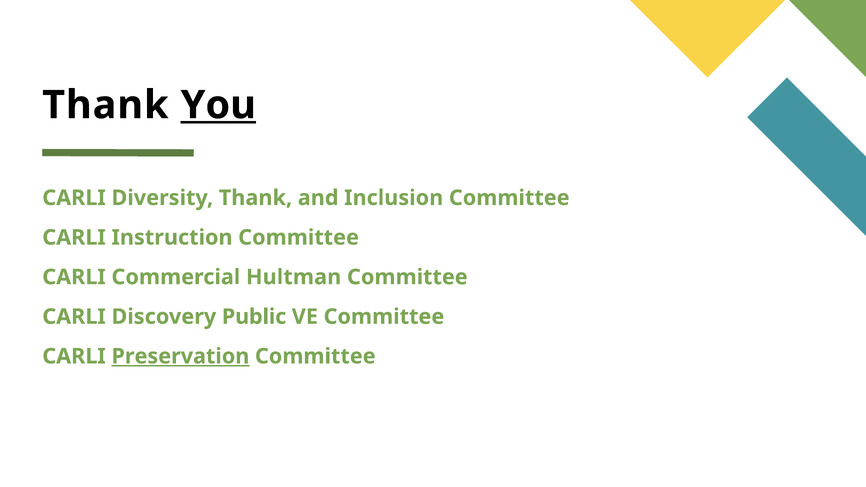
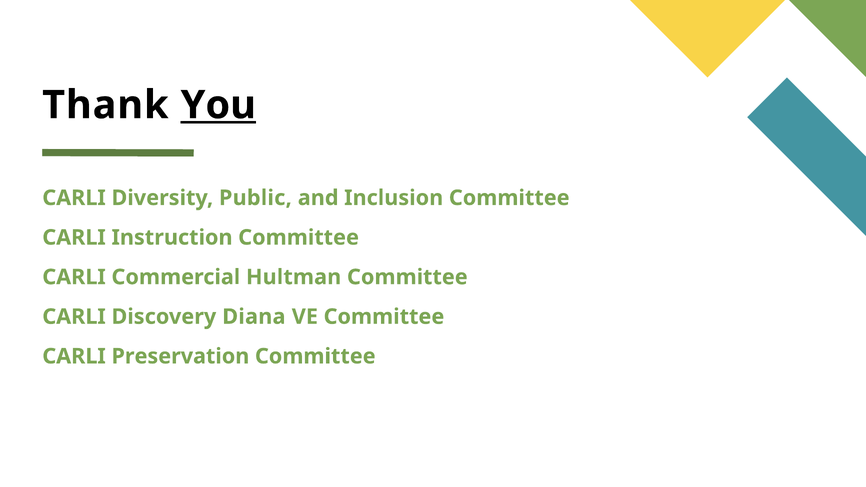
Diversity Thank: Thank -> Public
Public: Public -> Diana
Preservation underline: present -> none
